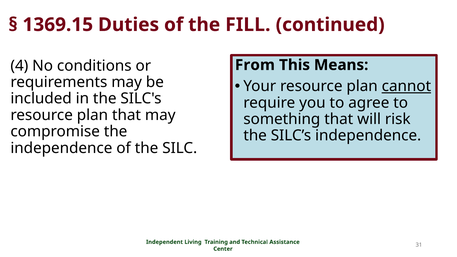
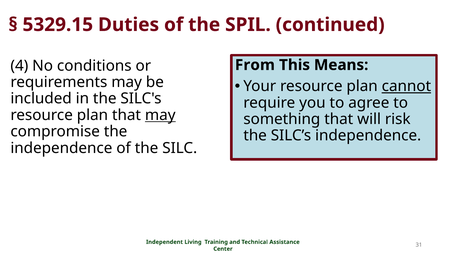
1369.15: 1369.15 -> 5329.15
FILL: FILL -> SPIL
may at (160, 115) underline: none -> present
